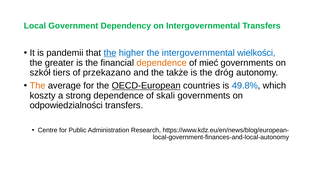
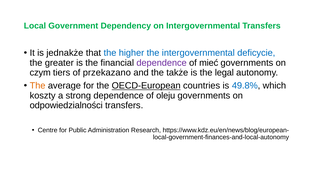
pandemii: pandemii -> jednakże
the at (110, 53) underline: present -> none
wielkości: wielkości -> deficycie
dependence at (162, 63) colour: orange -> purple
szkół: szkół -> czym
dróg: dróg -> legal
skali: skali -> oleju
